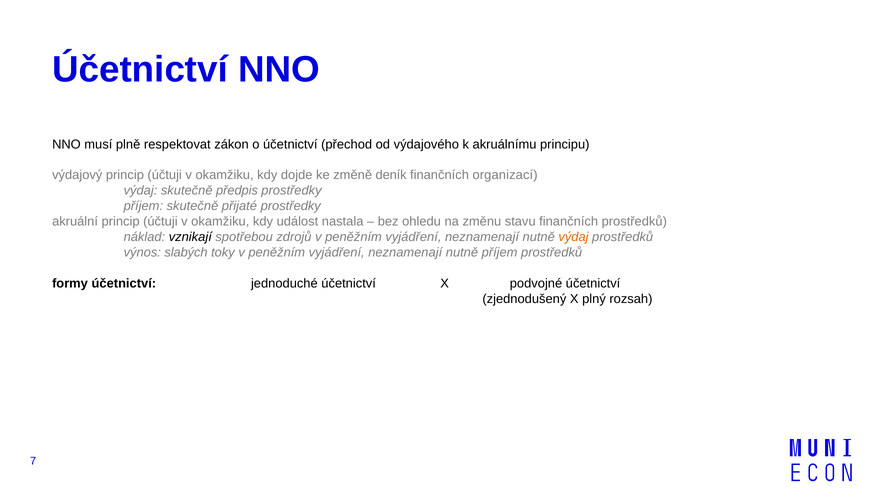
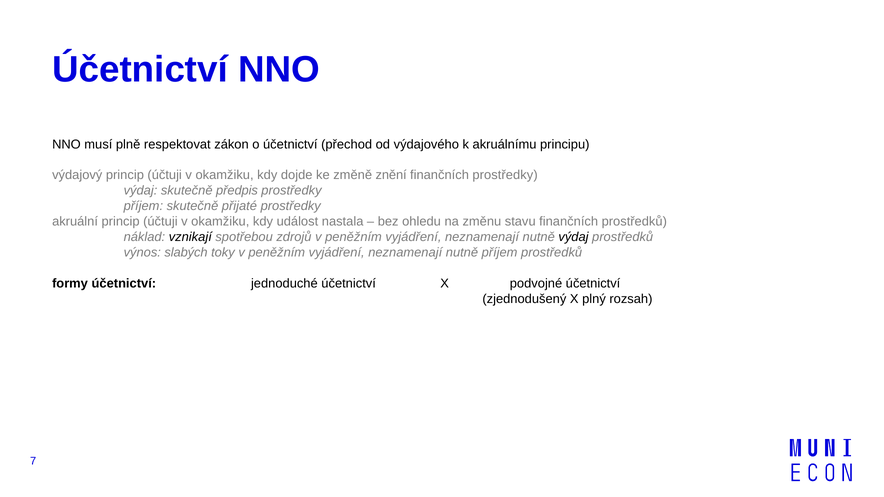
deník: deník -> znění
finančních organizací: organizací -> prostředky
výdaj at (574, 237) colour: orange -> black
